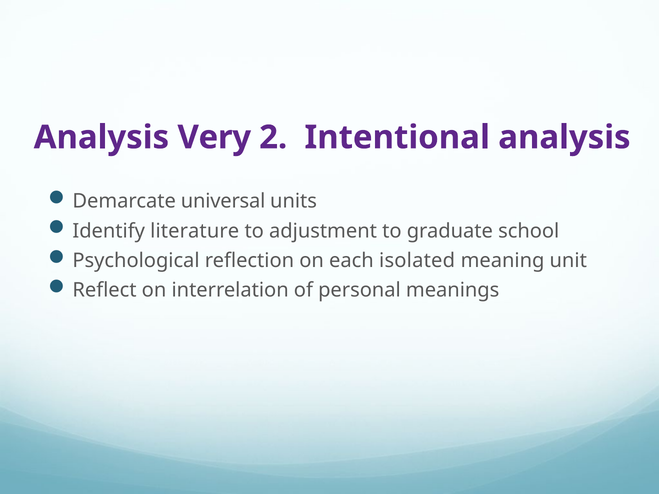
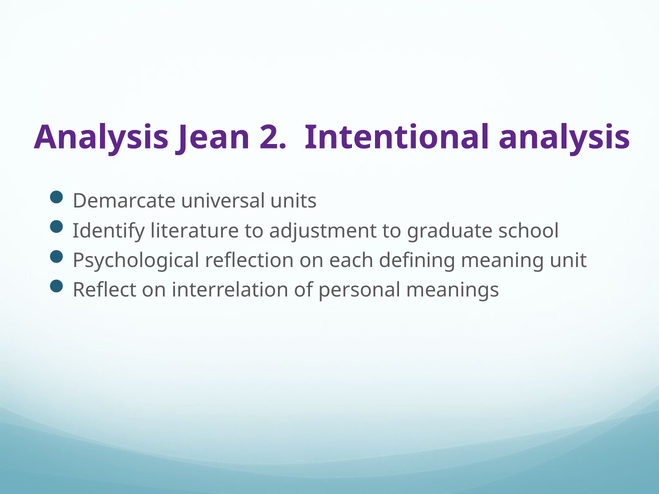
Very: Very -> Jean
isolated: isolated -> defining
